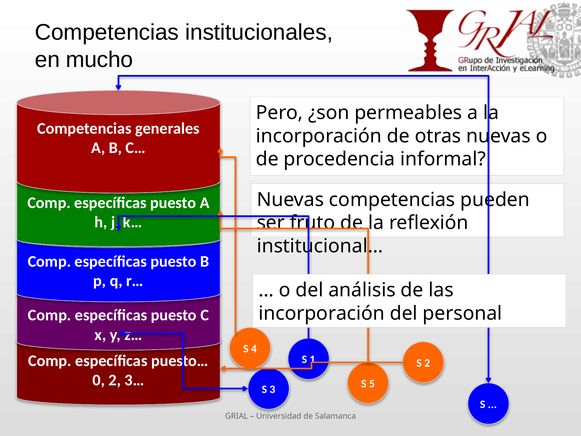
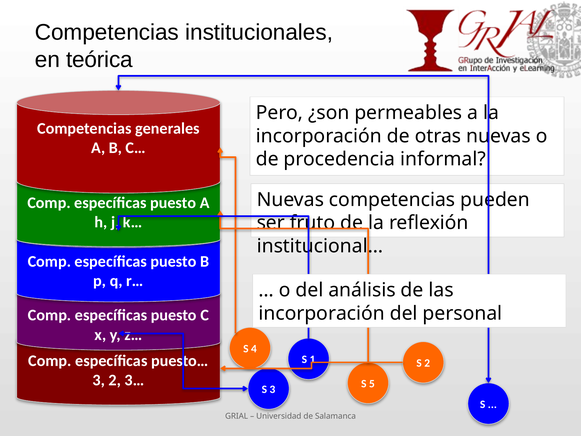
mucho: mucho -> teórica
0 at (99, 380): 0 -> 3
